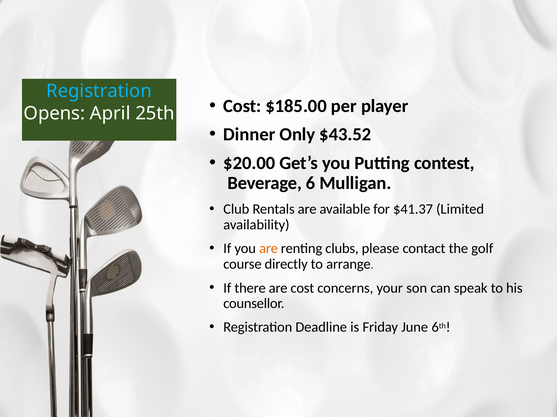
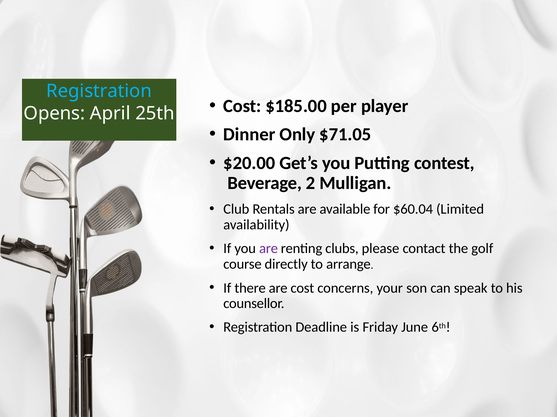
$43.52: $43.52 -> $71.05
6: 6 -> 2
$41.37: $41.37 -> $60.04
are at (269, 249) colour: orange -> purple
